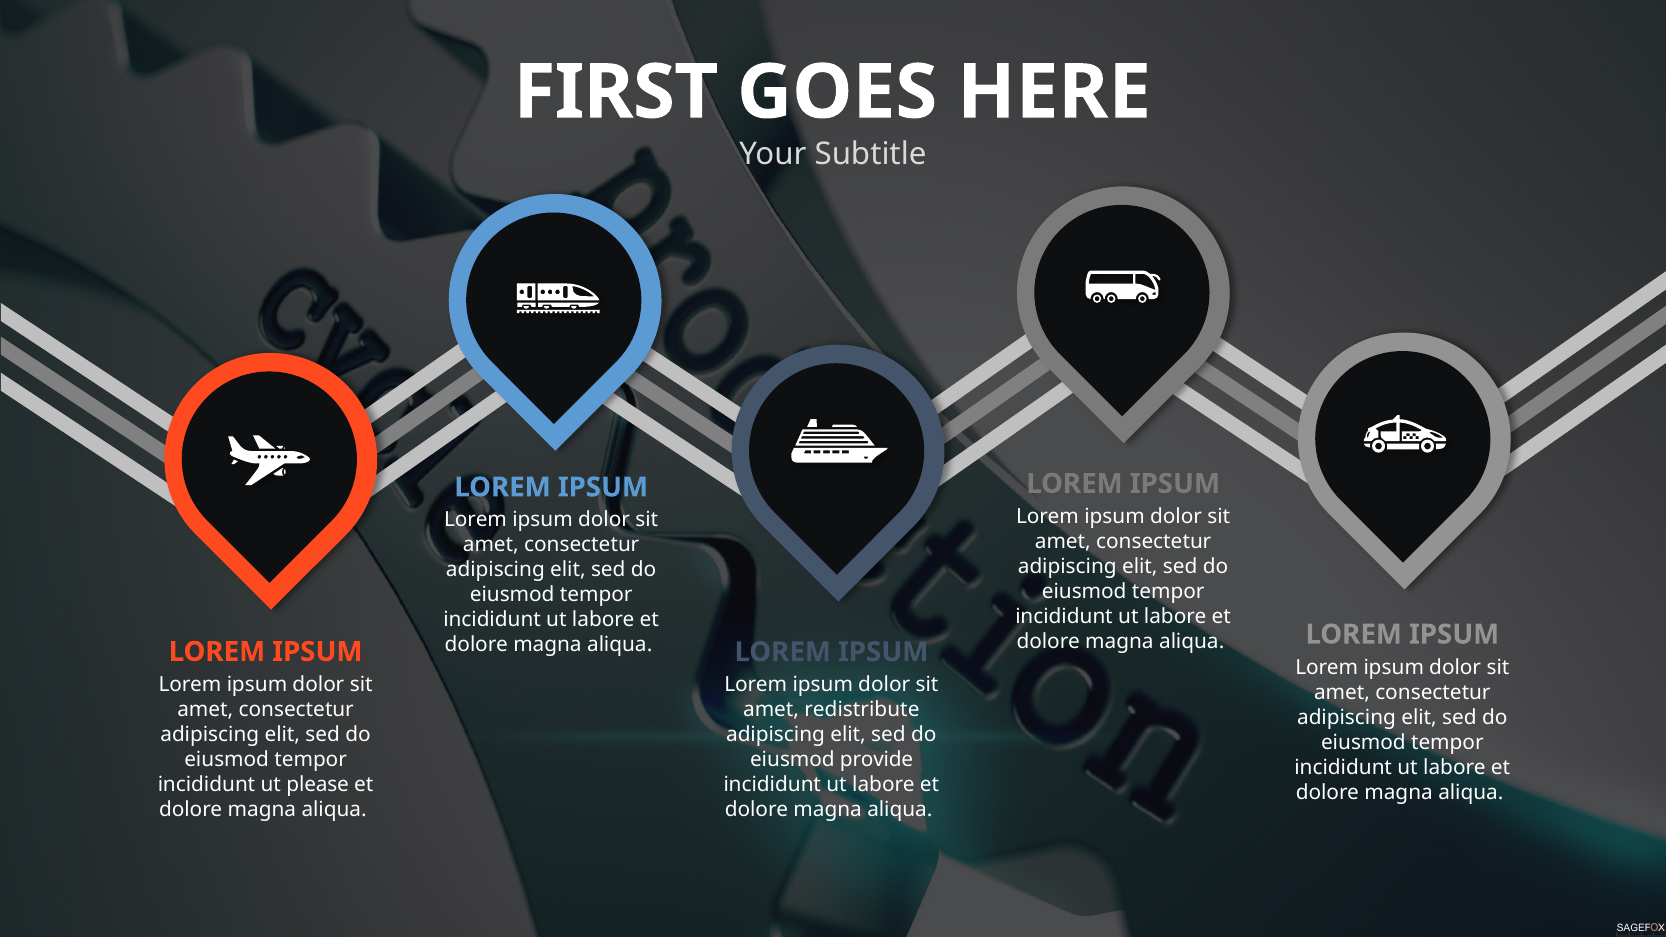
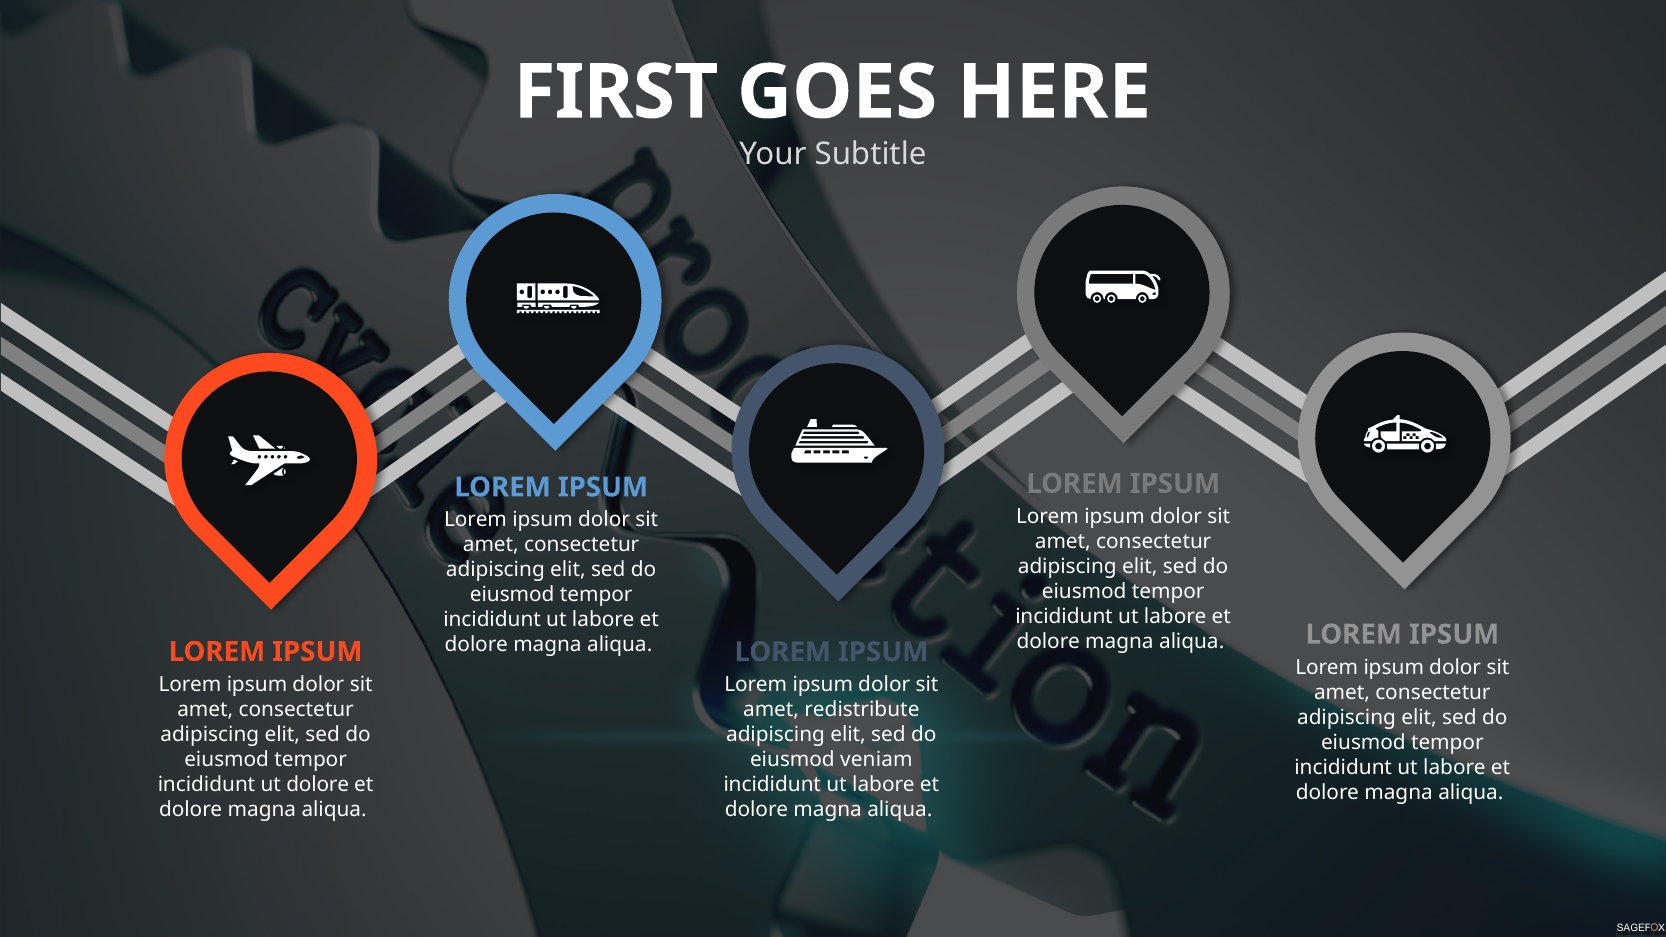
provide: provide -> veniam
ut please: please -> dolore
